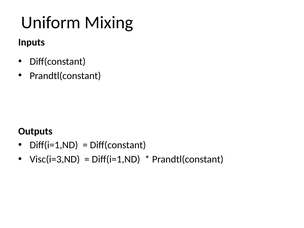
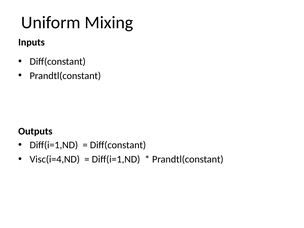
Visc(i=3,ND: Visc(i=3,ND -> Visc(i=4,ND
